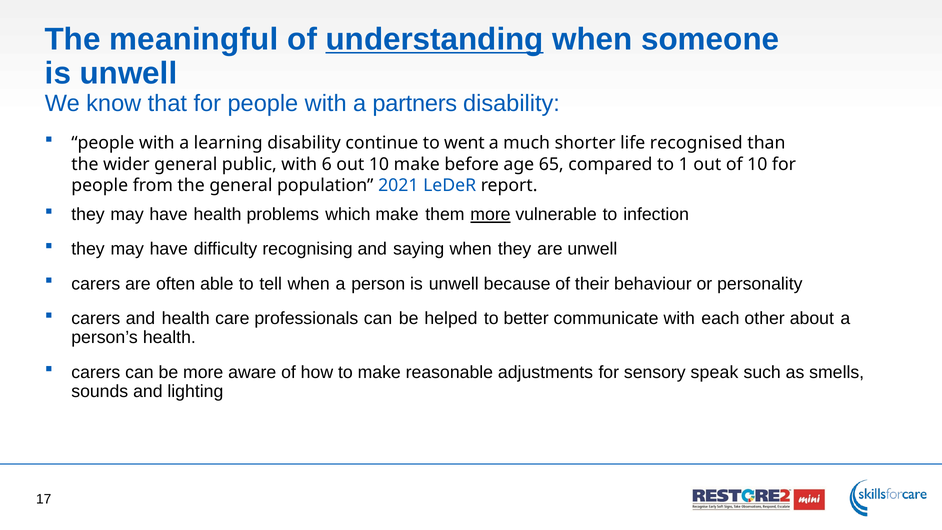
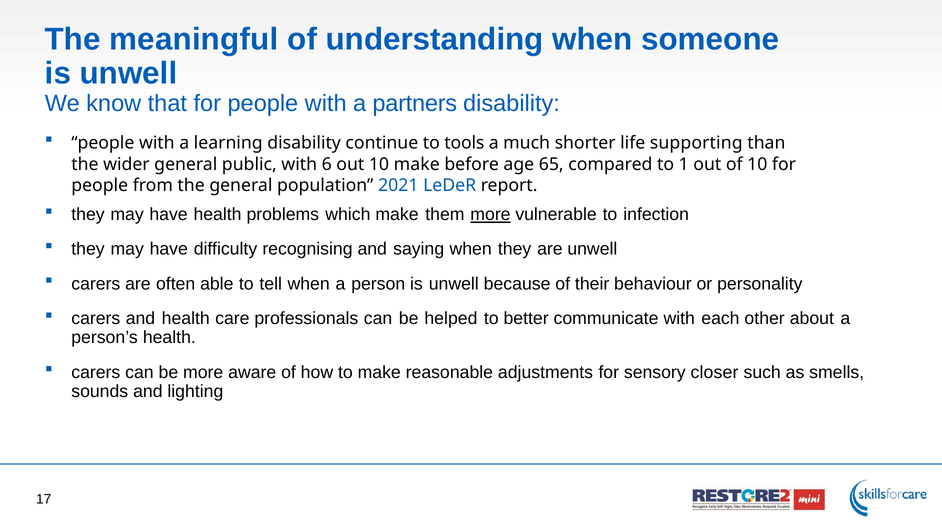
understanding underline: present -> none
went: went -> tools
recognised: recognised -> supporting
speak: speak -> closer
